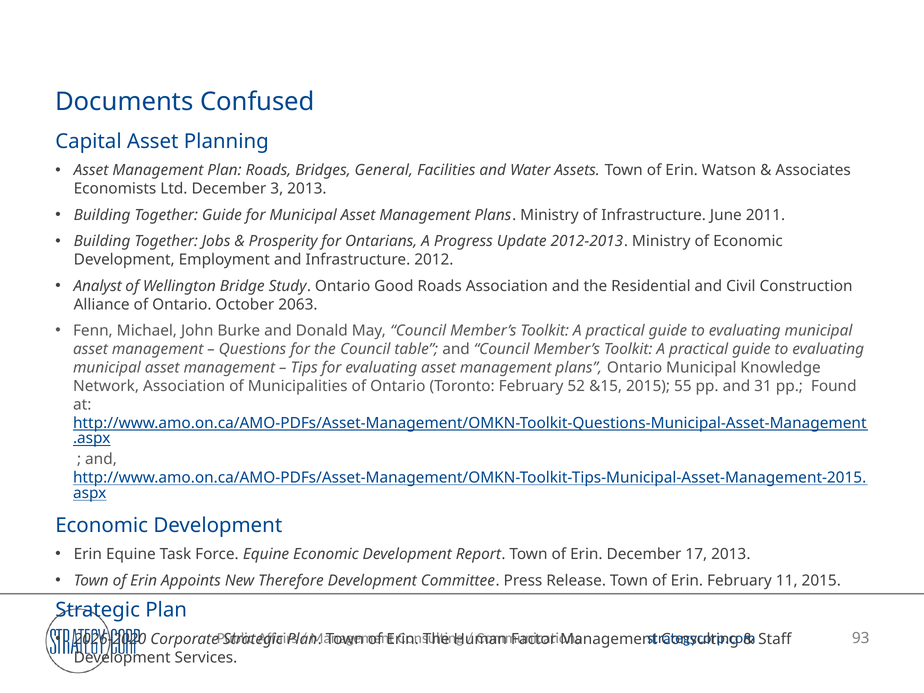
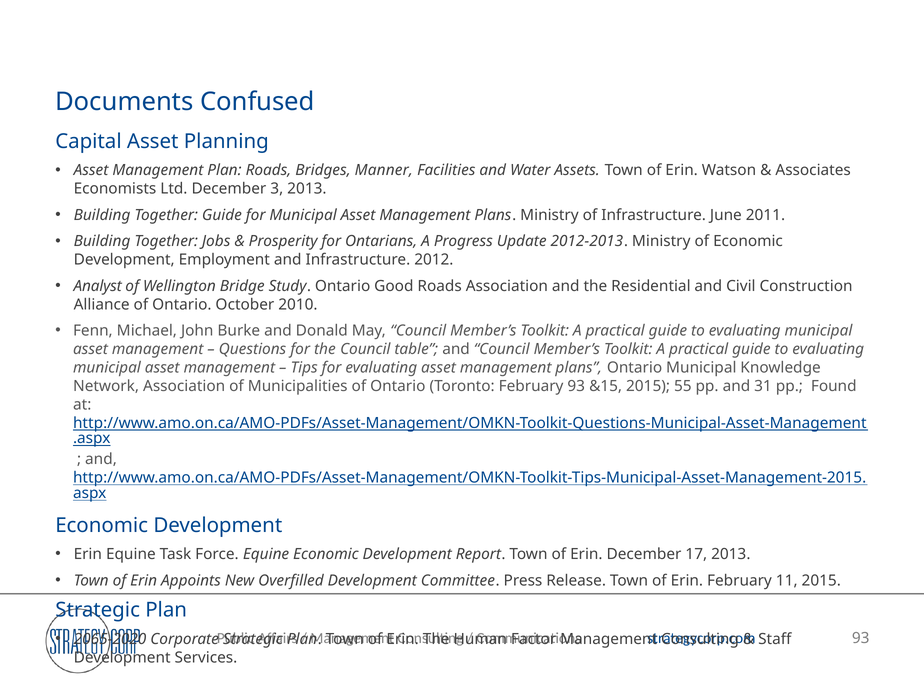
General: General -> Manner
2063: 2063 -> 2010
February 52: 52 -> 93
Therefore: Therefore -> Overfilled
2026-2020: 2026-2020 -> 2065-2020
